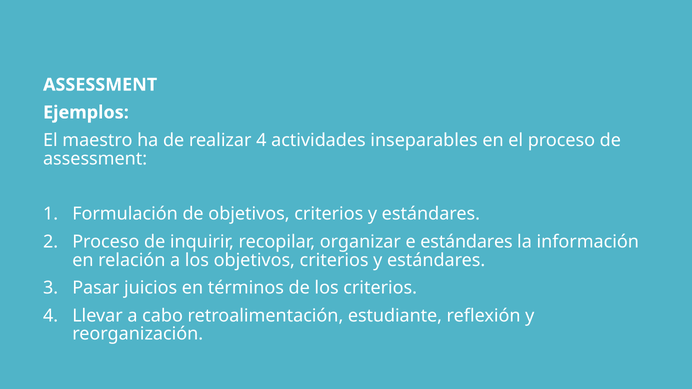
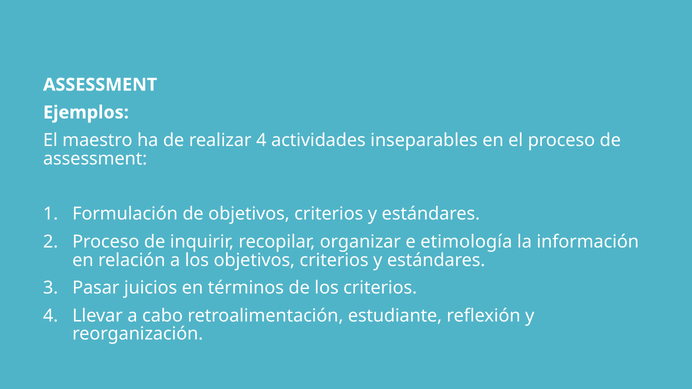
e estándares: estándares -> etimología
